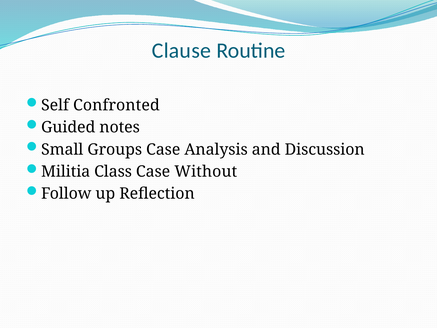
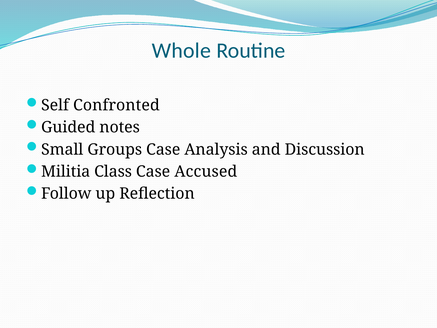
Clause: Clause -> Whole
Without: Without -> Accused
